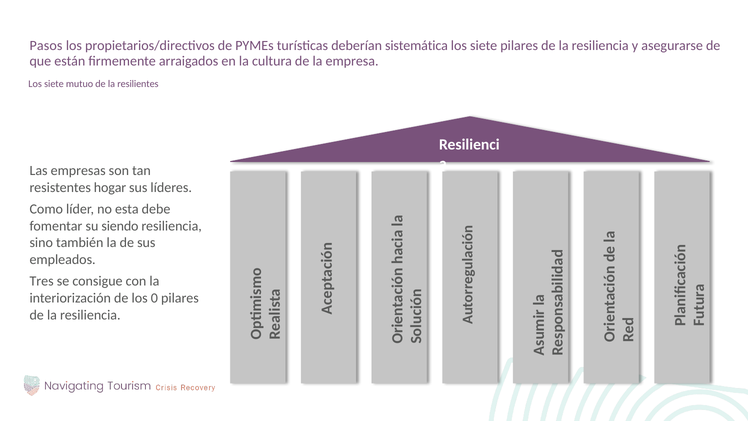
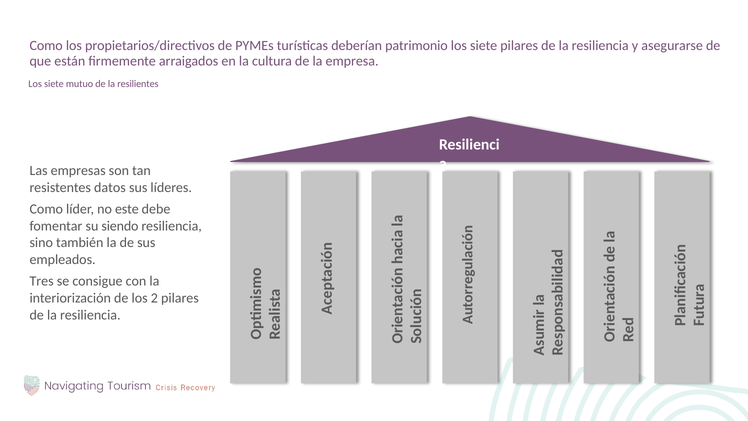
Pasos at (46, 46): Pasos -> Como
sistemática: sistemática -> patrimonio
hogar: hogar -> datos
esta: esta -> este
0: 0 -> 2
